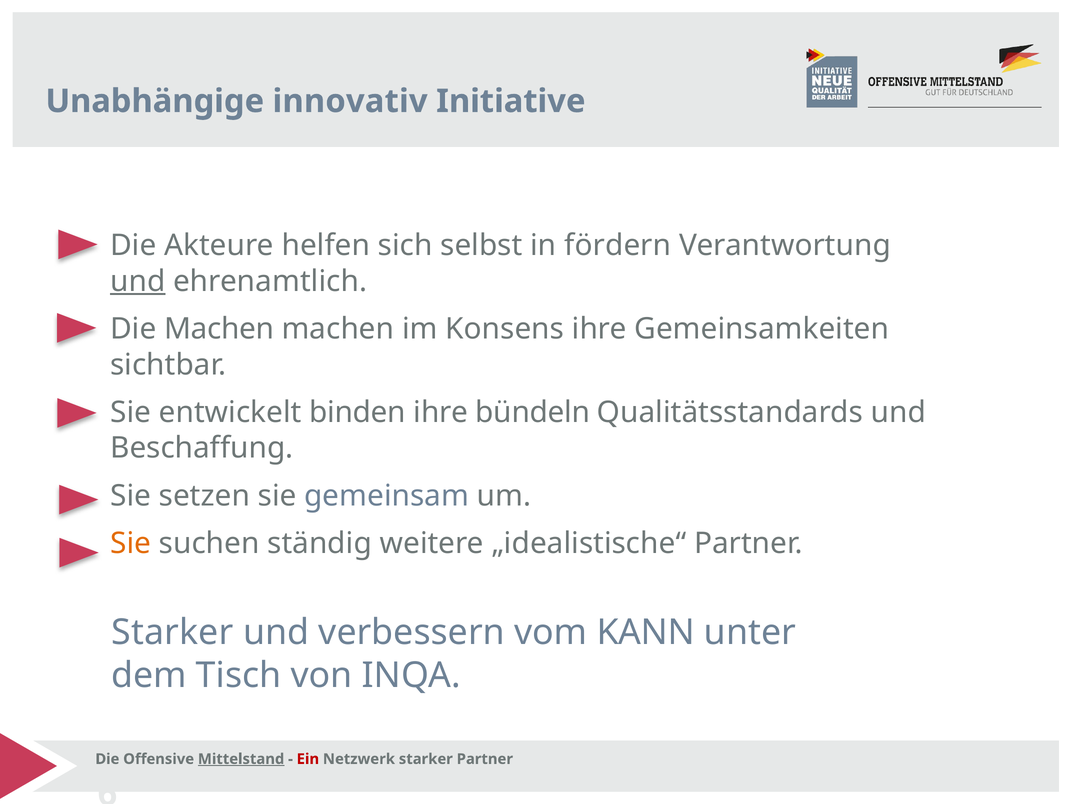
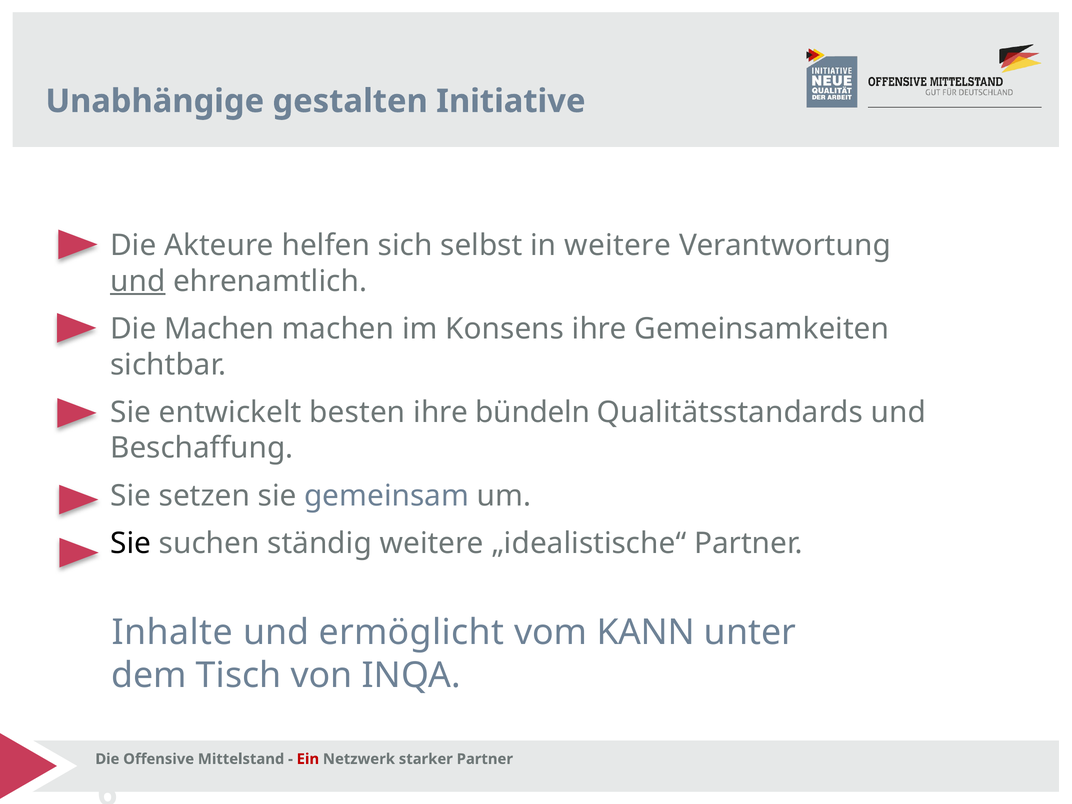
innovativ: innovativ -> gestalten
in fördern: fördern -> weitere
binden: binden -> besten
Sie at (131, 544) colour: orange -> black
Starker at (172, 632): Starker -> Inhalte
verbessern: verbessern -> ermöglicht
Mittelstand underline: present -> none
